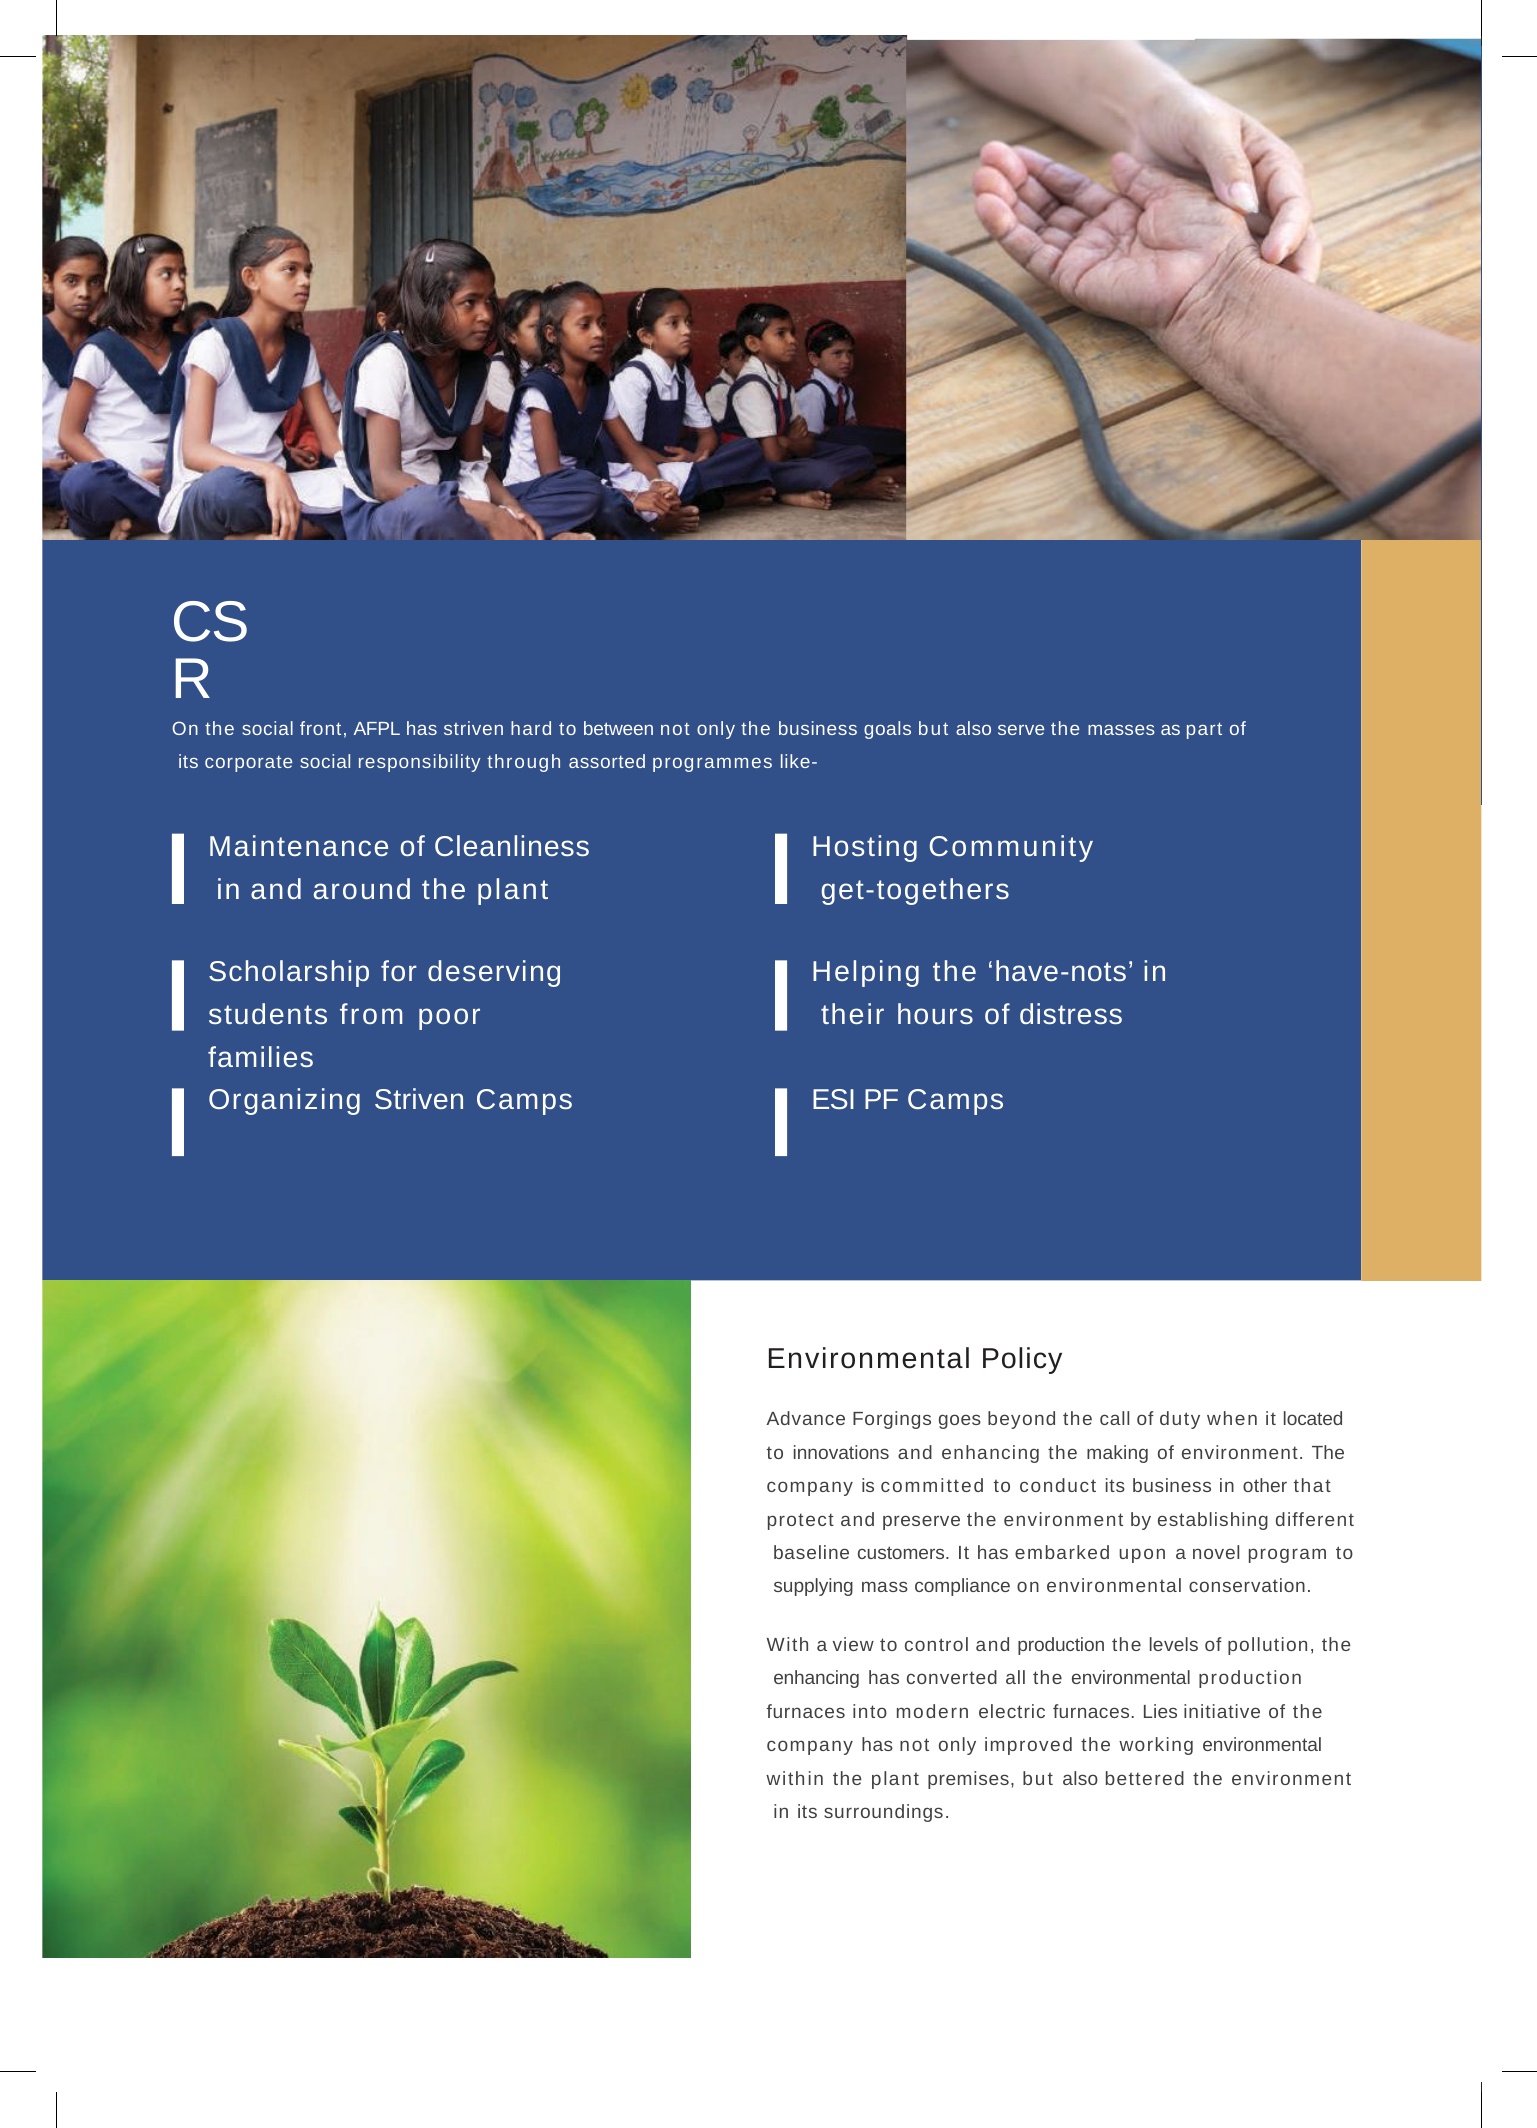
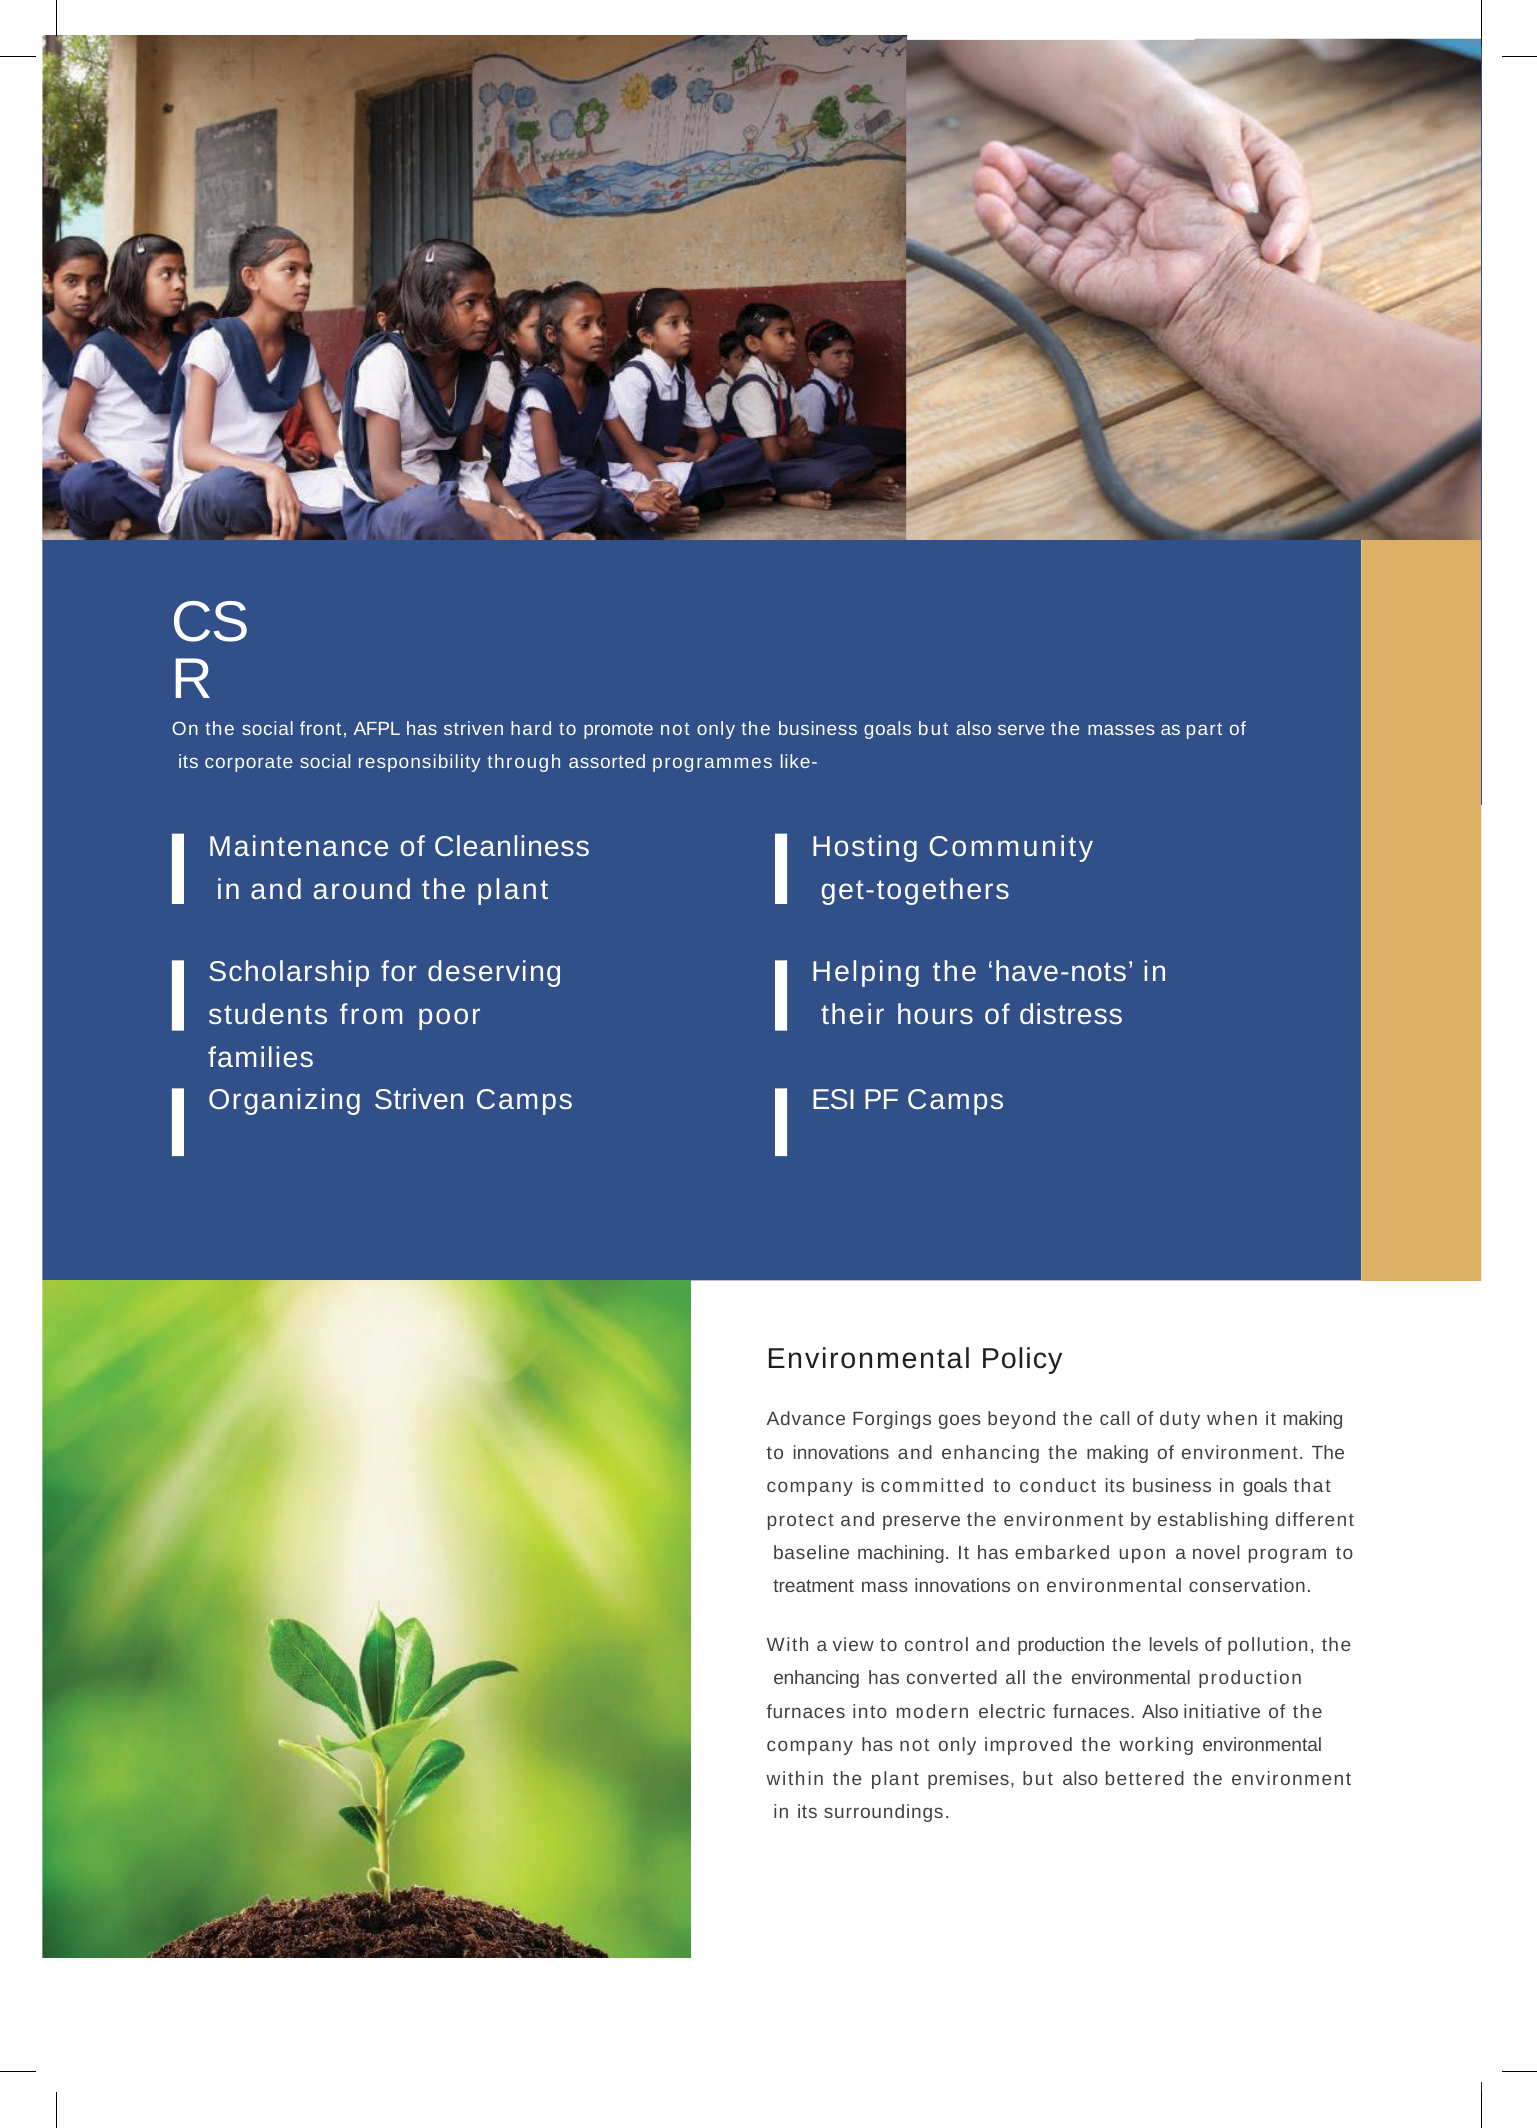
between: between -> promote
it located: located -> making
in other: other -> goals
customers: customers -> machining
supplying: supplying -> treatment
mass compliance: compliance -> innovations
furnaces Lies: Lies -> Also
